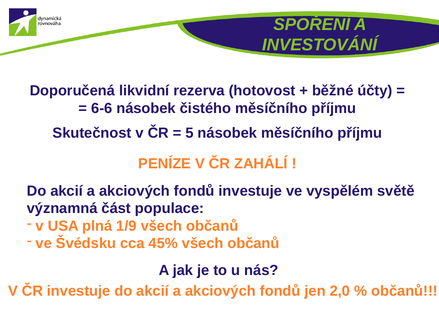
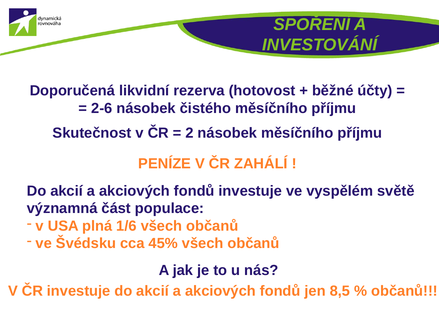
6-6: 6-6 -> 2-6
5: 5 -> 2
1/9: 1/9 -> 1/6
2,0: 2,0 -> 8,5
